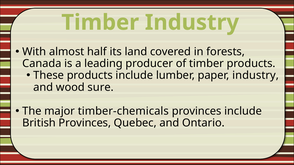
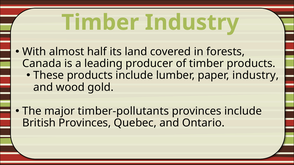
sure: sure -> gold
timber-chemicals: timber-chemicals -> timber-pollutants
